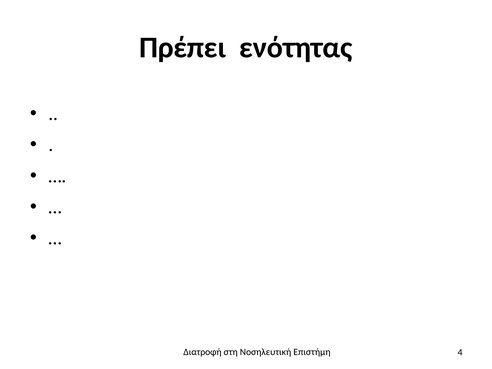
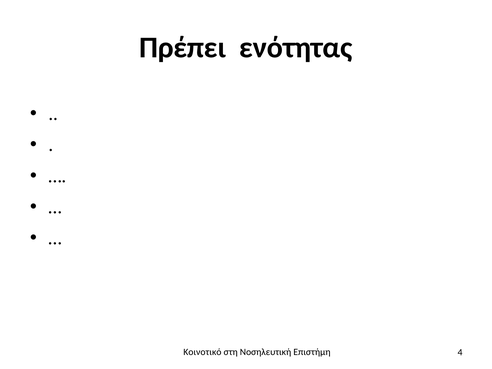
Διατροφή: Διατροφή -> Κοινοτικό
